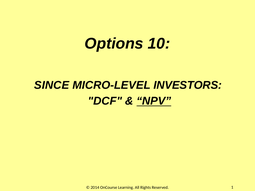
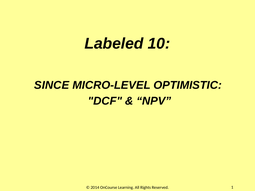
Options: Options -> Labeled
INVESTORS: INVESTORS -> OPTIMISTIC
NPV underline: present -> none
